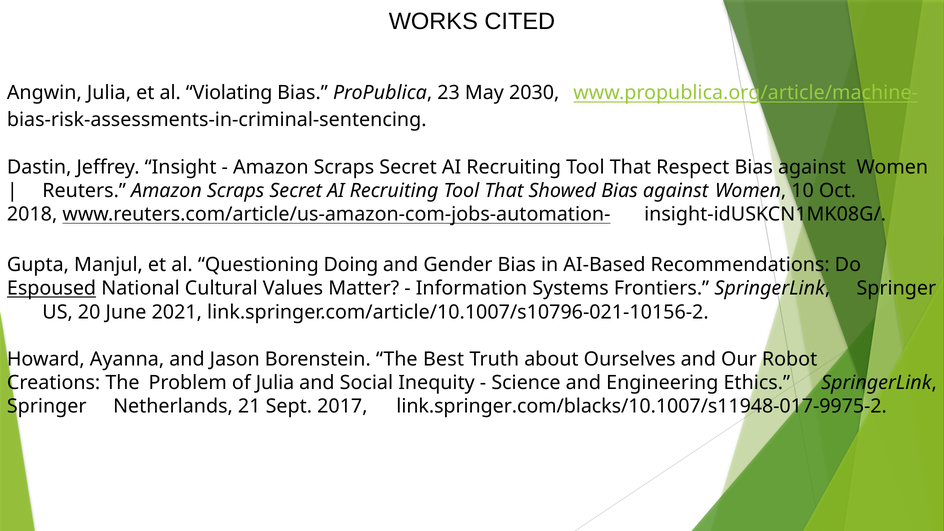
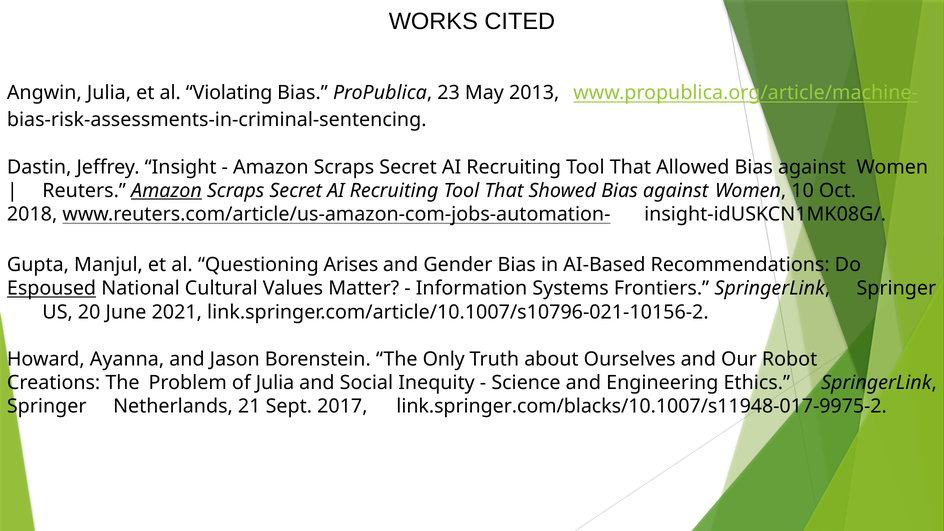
2030: 2030 -> 2013
Respect: Respect -> Allowed
Amazon at (166, 191) underline: none -> present
Doing: Doing -> Arises
Best: Best -> Only
